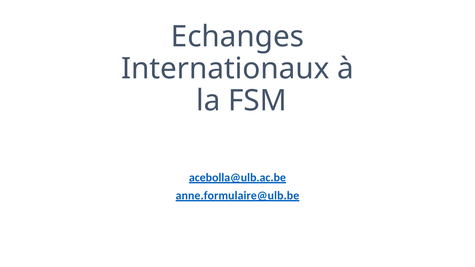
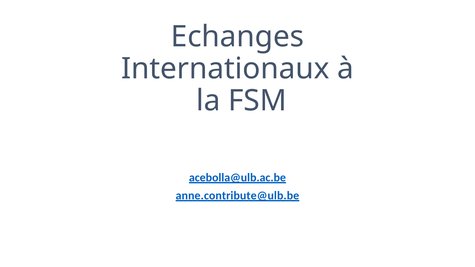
anne.formulaire@ulb.be: anne.formulaire@ulb.be -> anne.contribute@ulb.be
